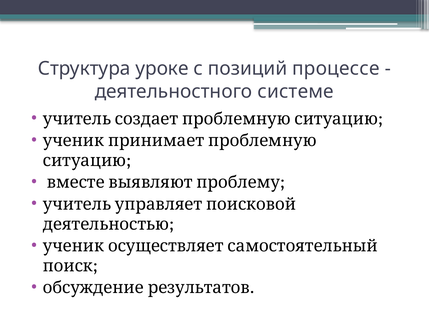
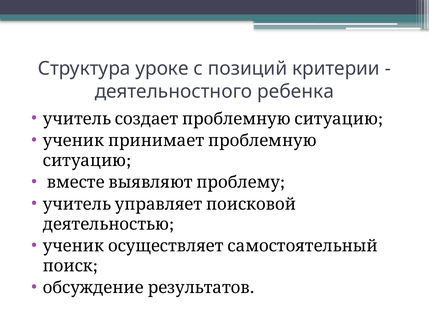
процессе: процессе -> критерии
системе: системе -> ребенка
